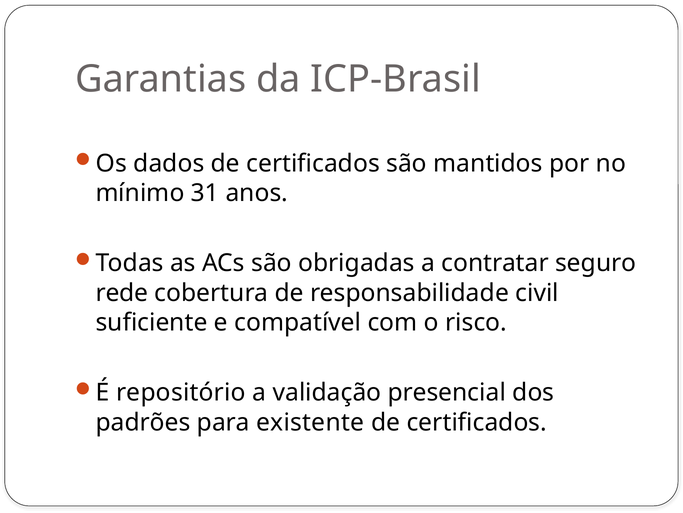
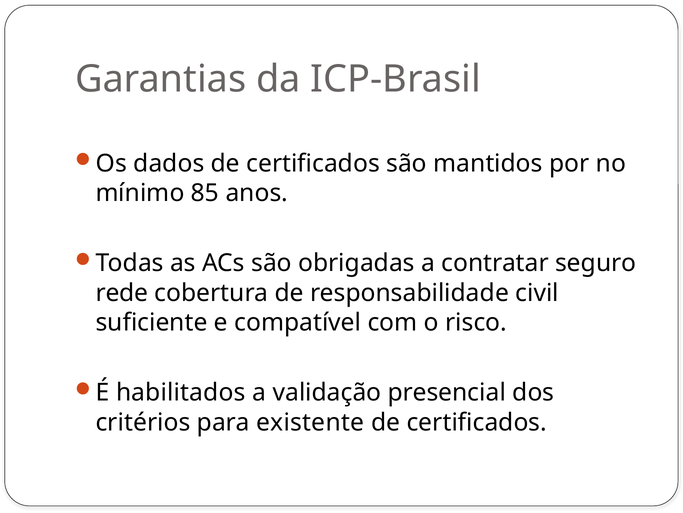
31: 31 -> 85
repositório: repositório -> habilitados
padrões: padrões -> critérios
